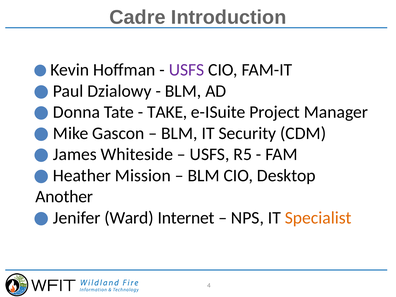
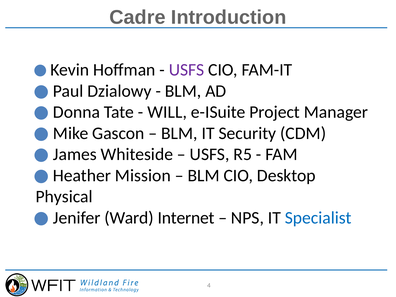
TAKE: TAKE -> WILL
Another: Another -> Physical
Specialist colour: orange -> blue
